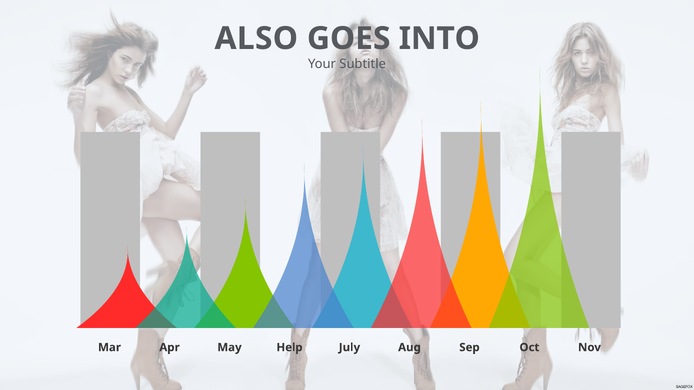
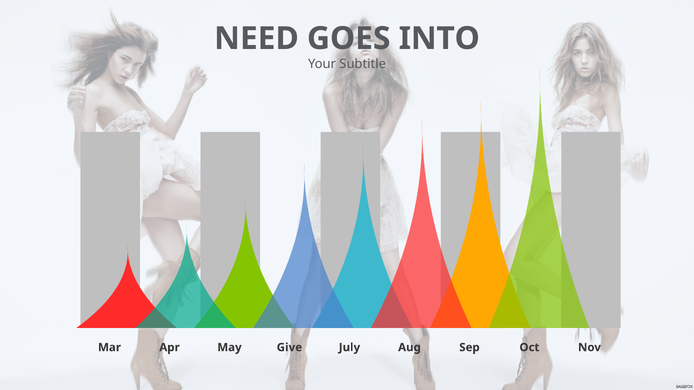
ALSO: ALSO -> NEED
Help: Help -> Give
